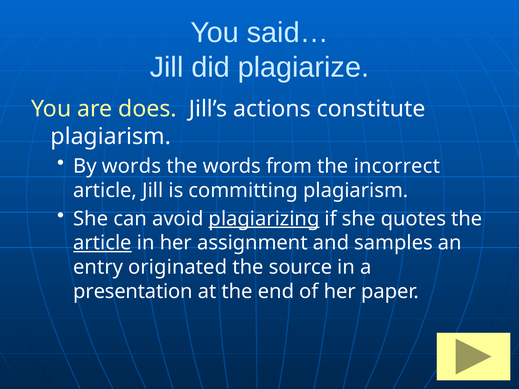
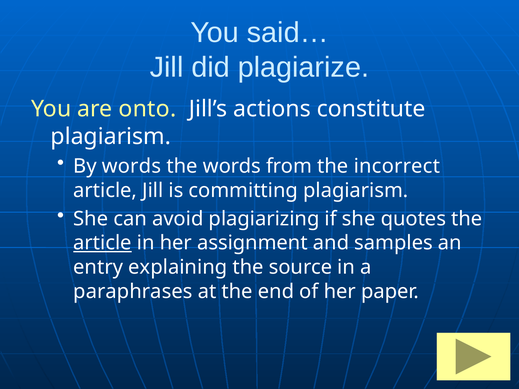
does: does -> onto
plagiarizing underline: present -> none
originated: originated -> explaining
presentation: presentation -> paraphrases
